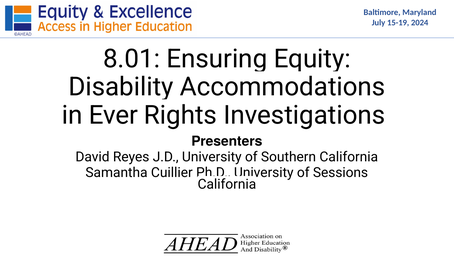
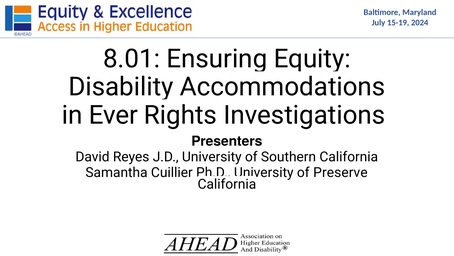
Sessions: Sessions -> Preserve
